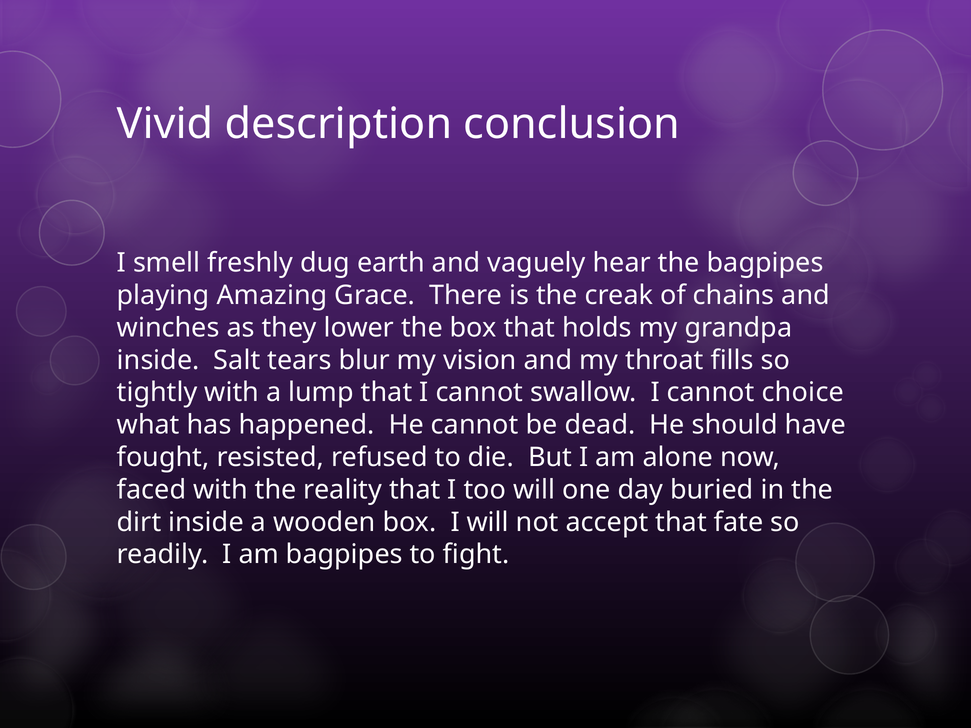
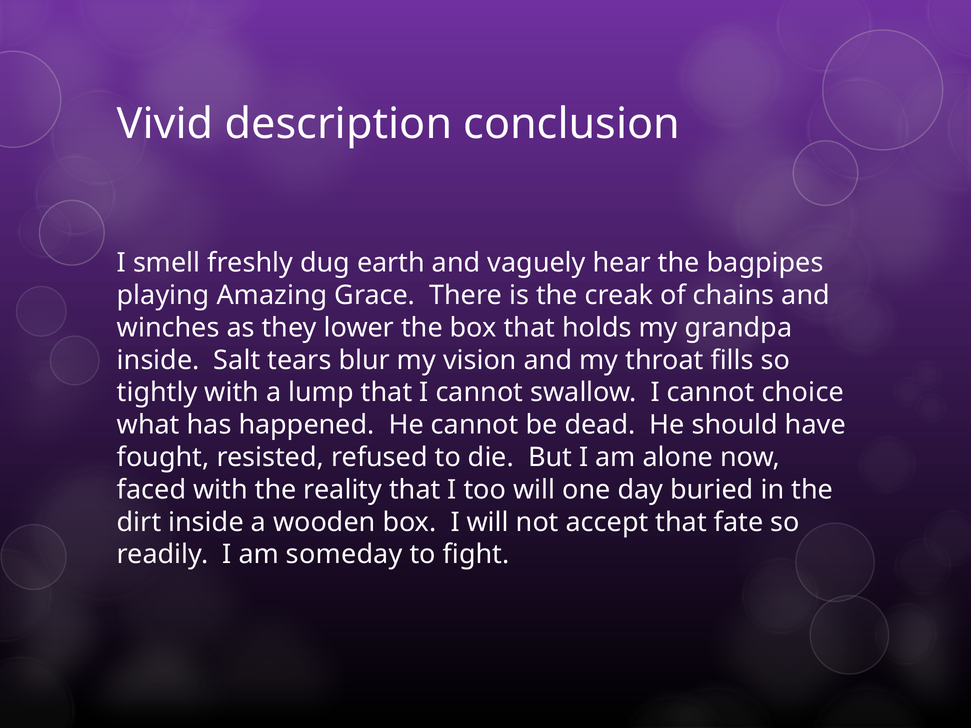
am bagpipes: bagpipes -> someday
